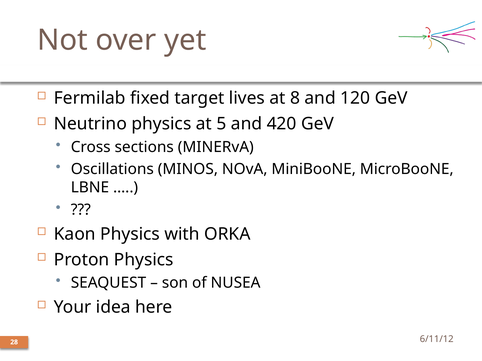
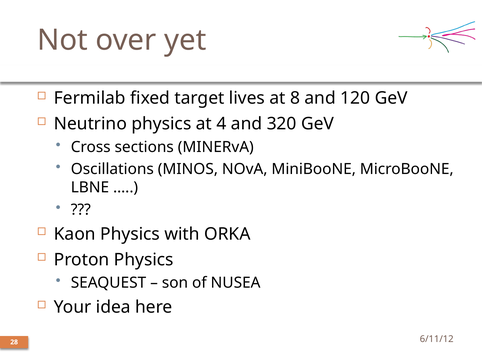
5: 5 -> 4
420: 420 -> 320
